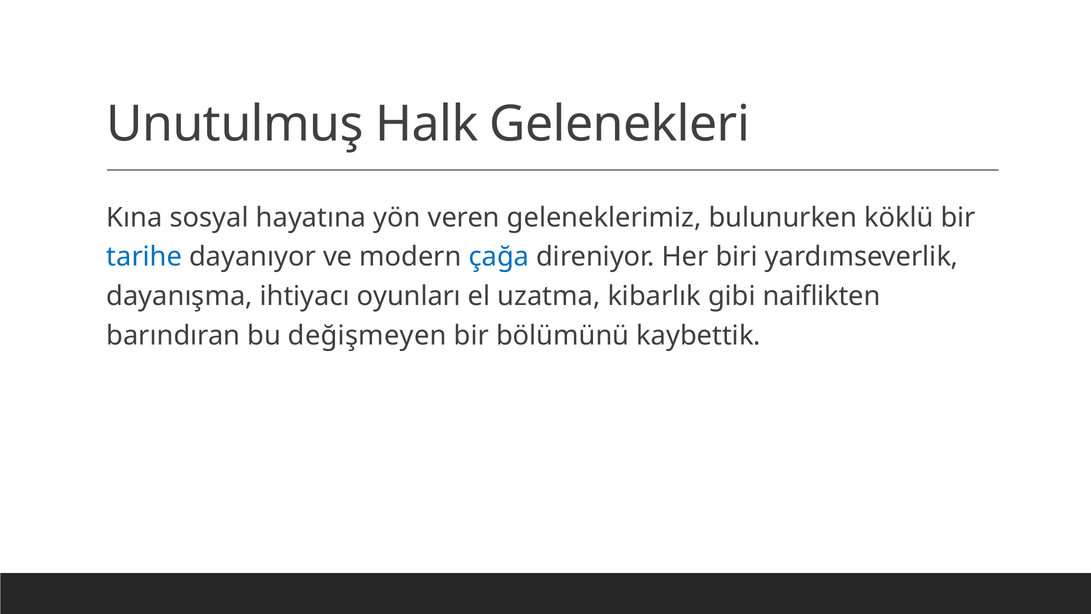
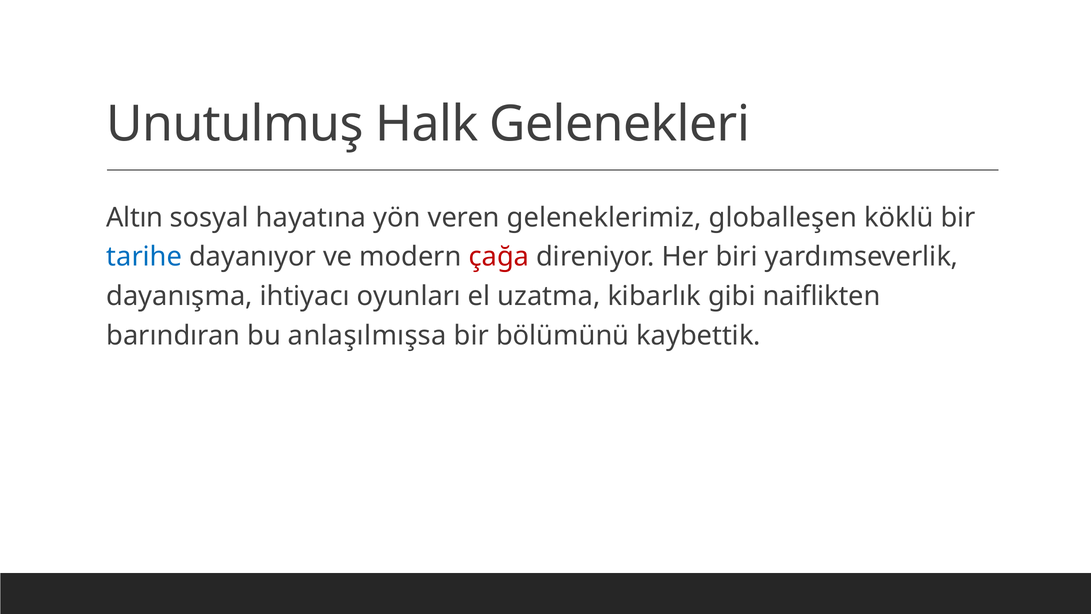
Kına: Kına -> Altın
bulunurken: bulunurken -> globalleşen
çağa colour: blue -> red
değişmeyen: değişmeyen -> anlaşılmışsa
